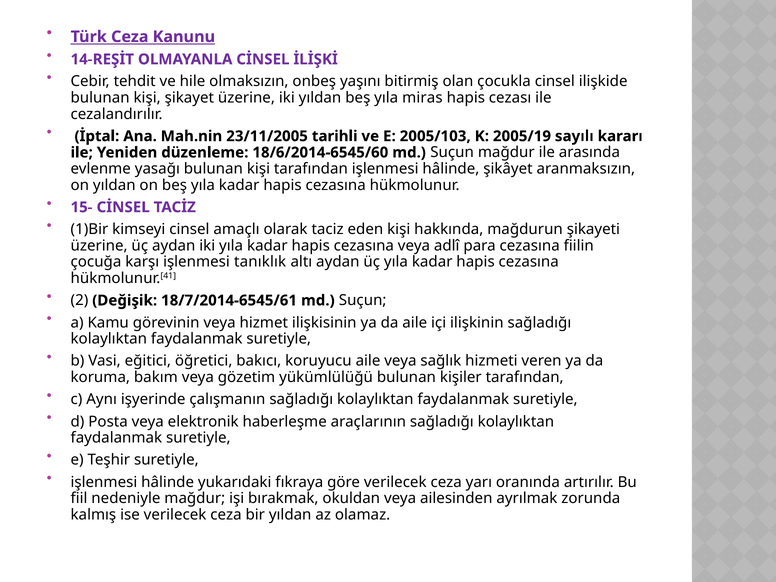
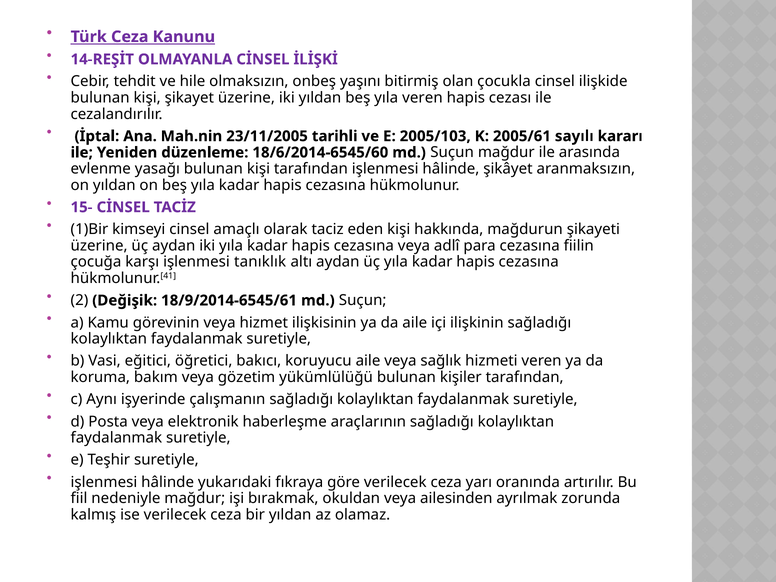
yıla miras: miras -> veren
2005/19: 2005/19 -> 2005/61
18/7/2014-6545/61: 18/7/2014-6545/61 -> 18/9/2014-6545/61
